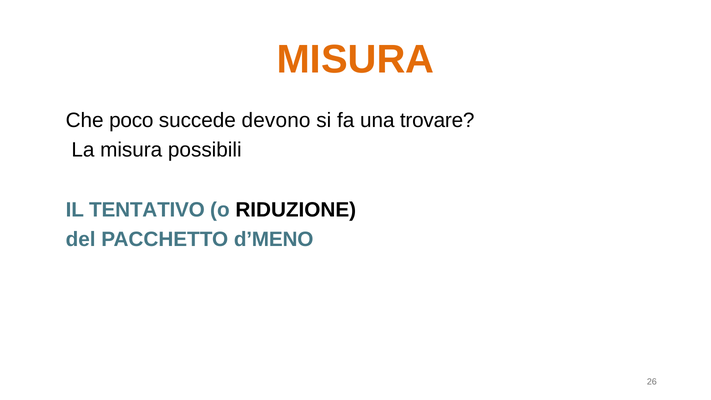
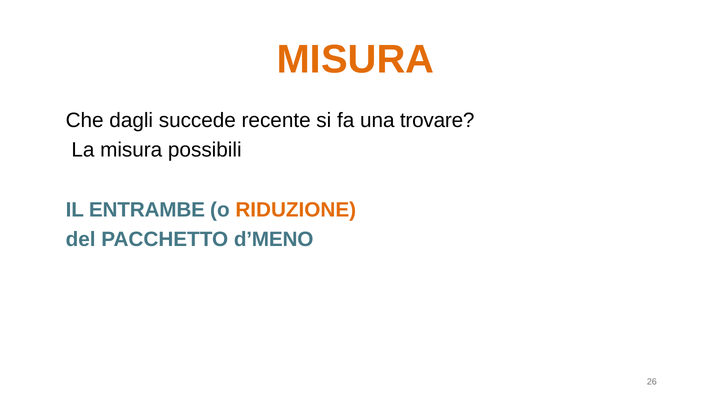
poco: poco -> dagli
devono: devono -> recente
TENTATIVO: TENTATIVO -> ENTRAMBE
RIDUZIONE colour: black -> orange
